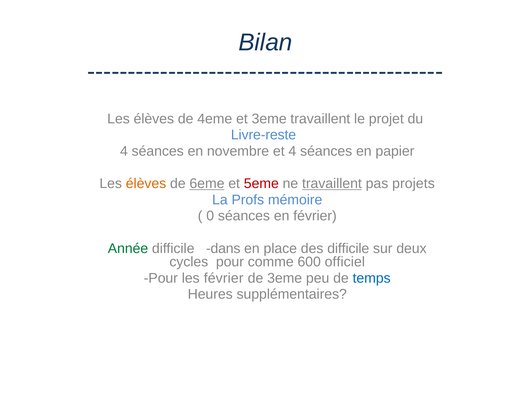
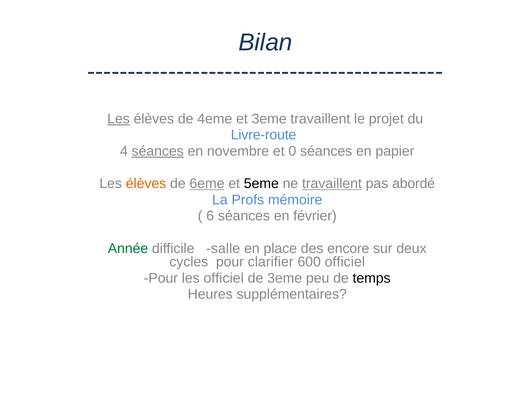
Les at (119, 119) underline: none -> present
Livre-reste: Livre-reste -> Livre-route
séances at (158, 151) underline: none -> present
et 4: 4 -> 0
5eme colour: red -> black
projets: projets -> abordé
0: 0 -> 6
dans: dans -> salle
des difficile: difficile -> encore
comme: comme -> clarifier
les février: février -> officiel
temps colour: blue -> black
